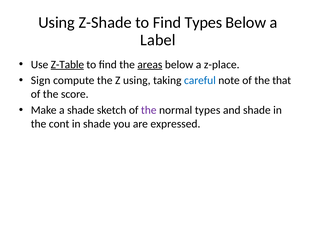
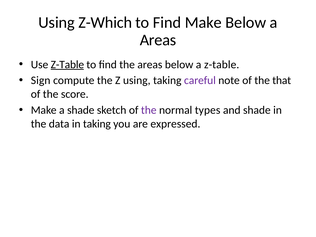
Z-Shade: Z-Shade -> Z-Which
Find Types: Types -> Make
Label at (158, 40): Label -> Areas
areas at (150, 65) underline: present -> none
a z-place: z-place -> z-table
careful colour: blue -> purple
cont: cont -> data
in shade: shade -> taking
